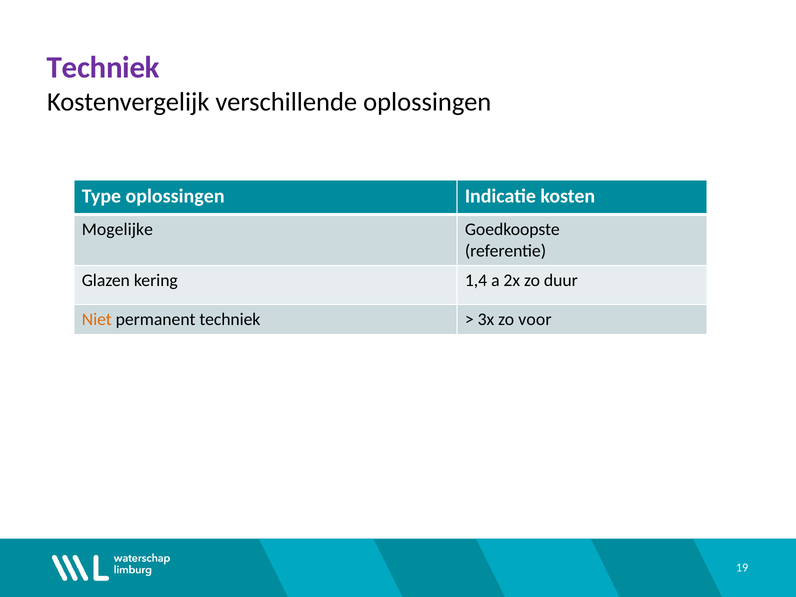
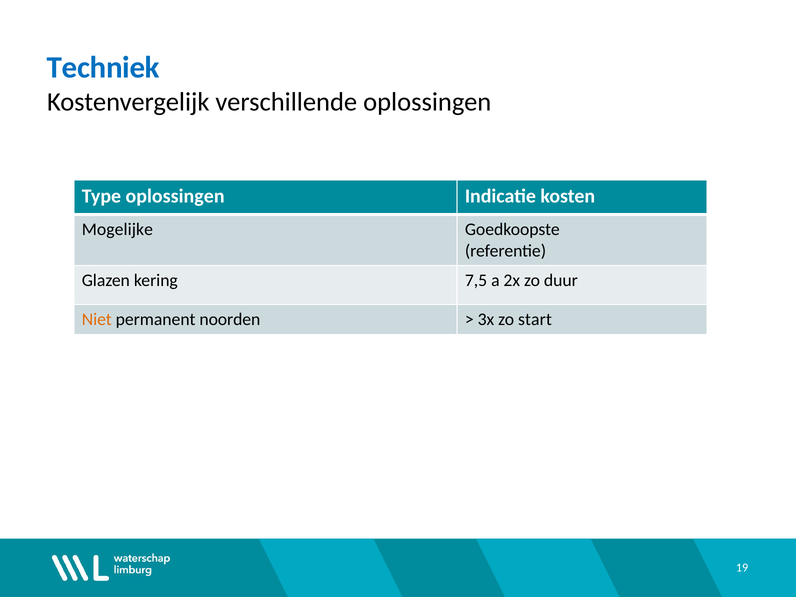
Techniek at (103, 68) colour: purple -> blue
1,4: 1,4 -> 7,5
permanent techniek: techniek -> noorden
voor: voor -> start
